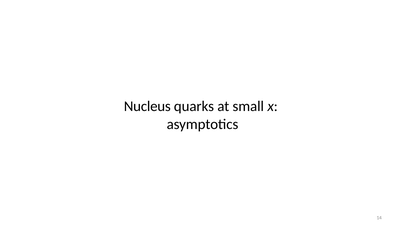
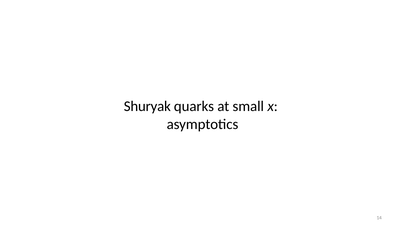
Nucleus: Nucleus -> Shuryak
